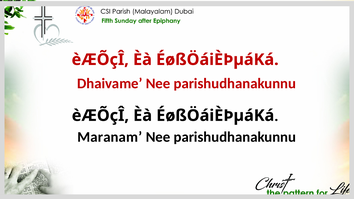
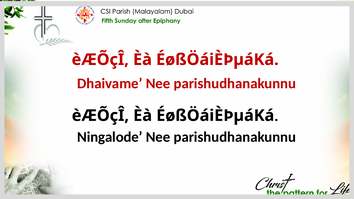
Maranam: Maranam -> Ningalode
